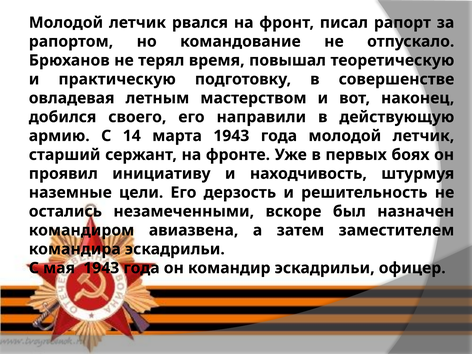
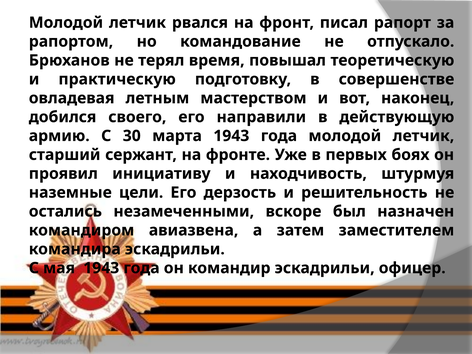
14: 14 -> 30
